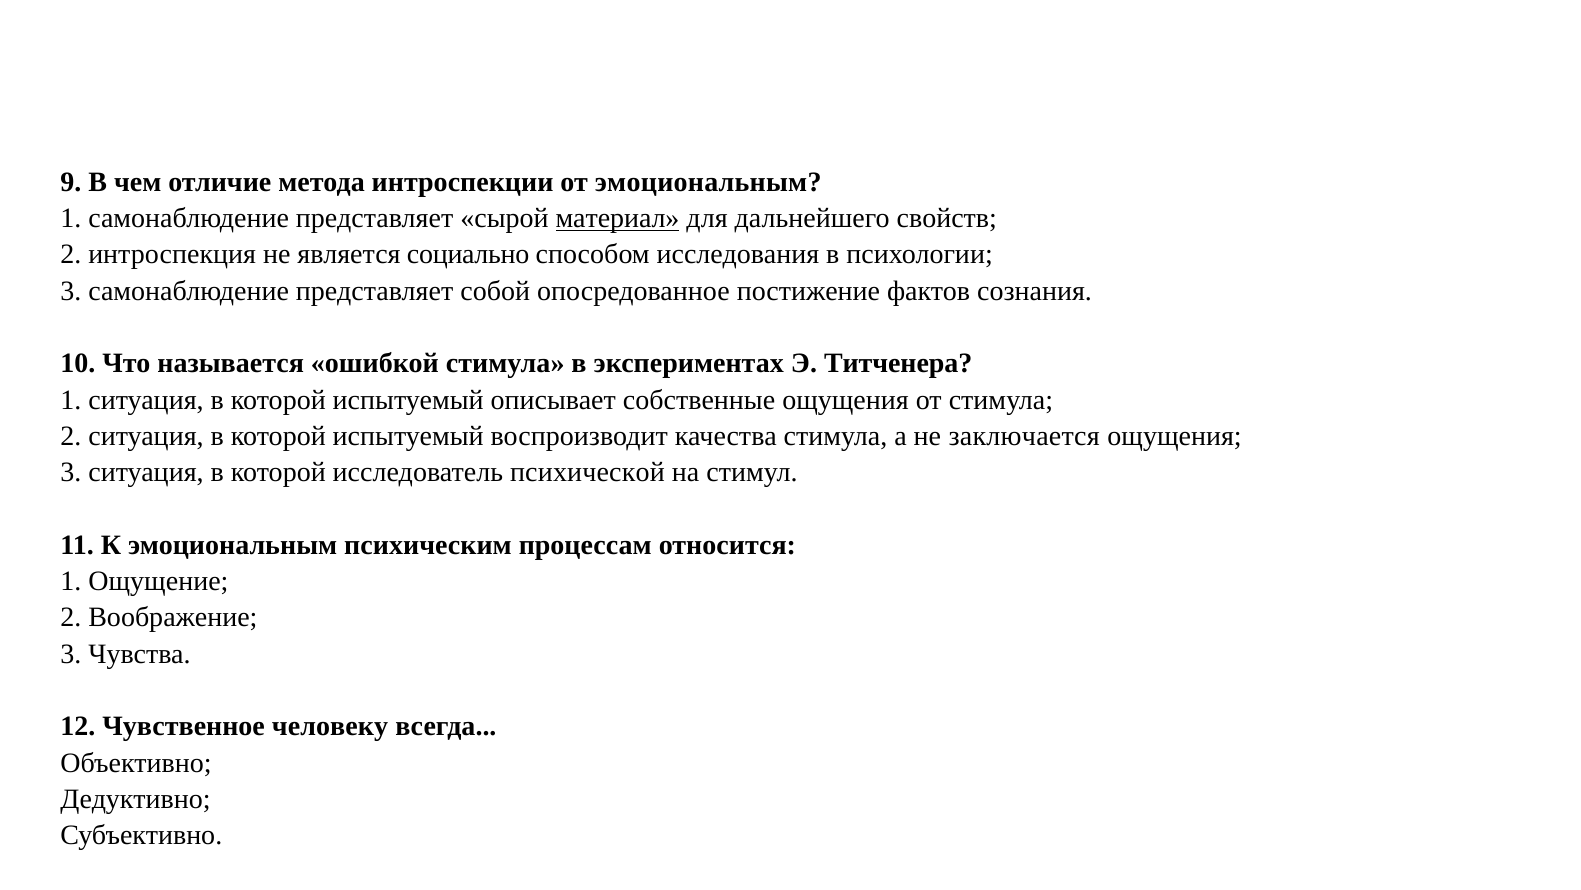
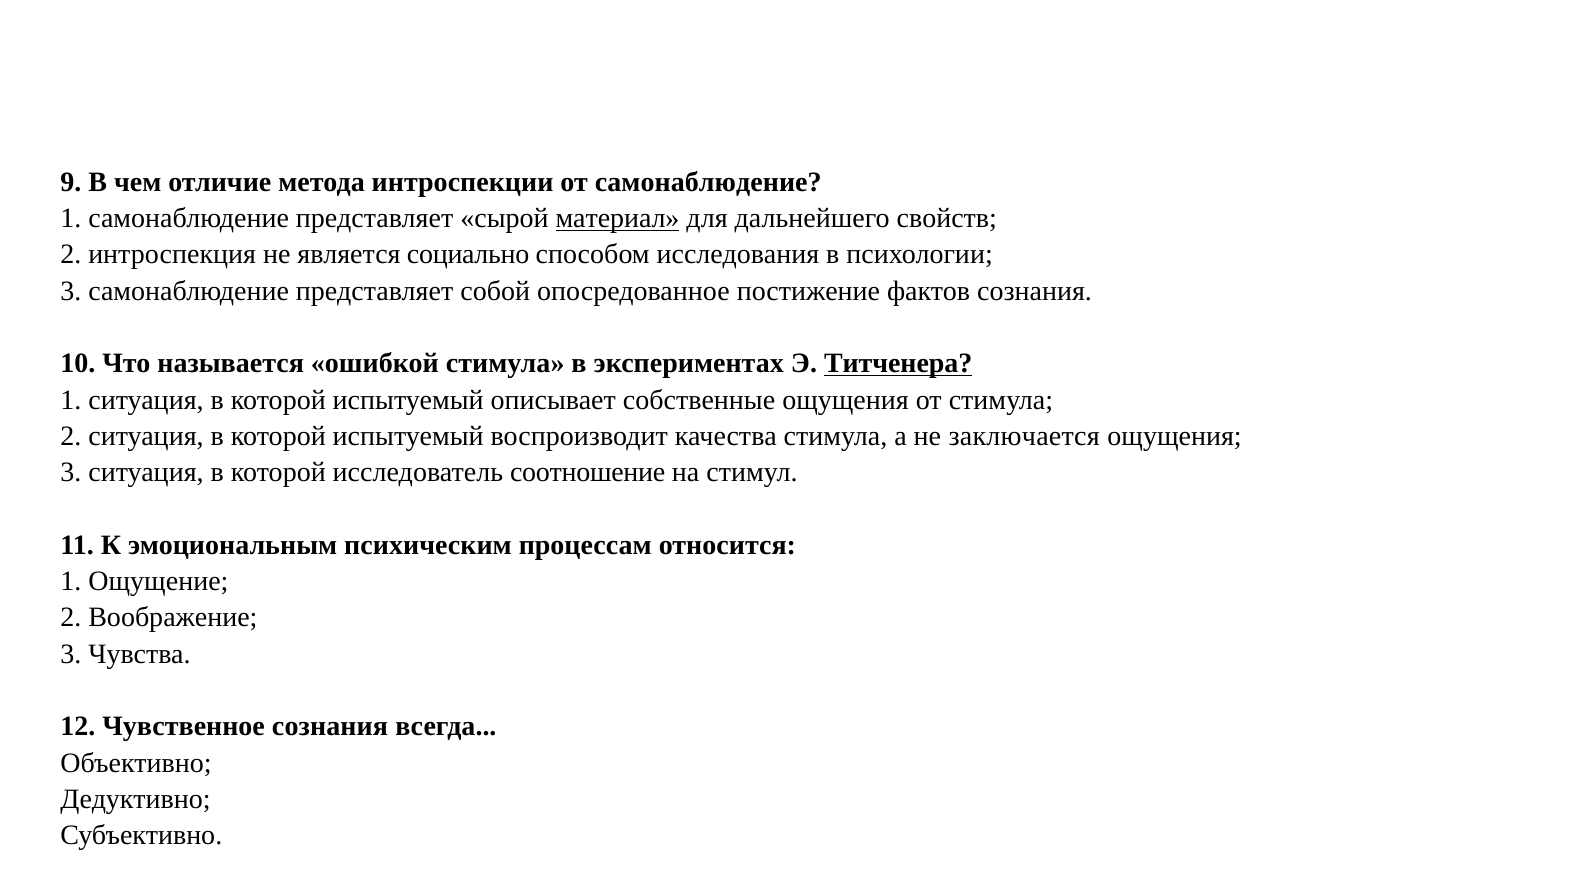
от эмоциональным: эмоциональным -> самонаблюдение
Титченера underline: none -> present
психической: психической -> соотношение
Чувственное человеку: человеку -> сознания
